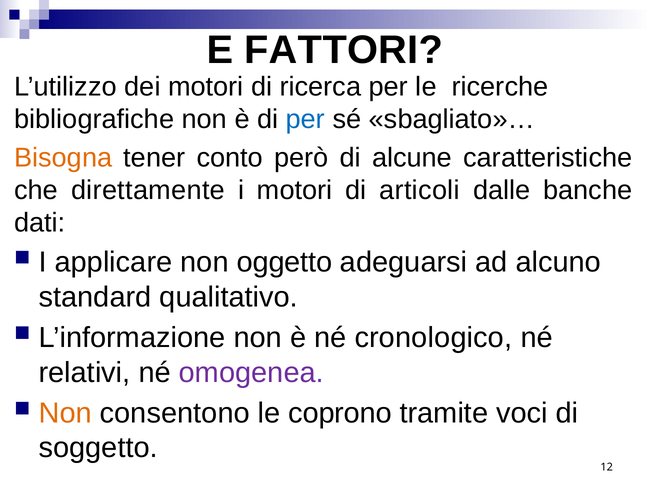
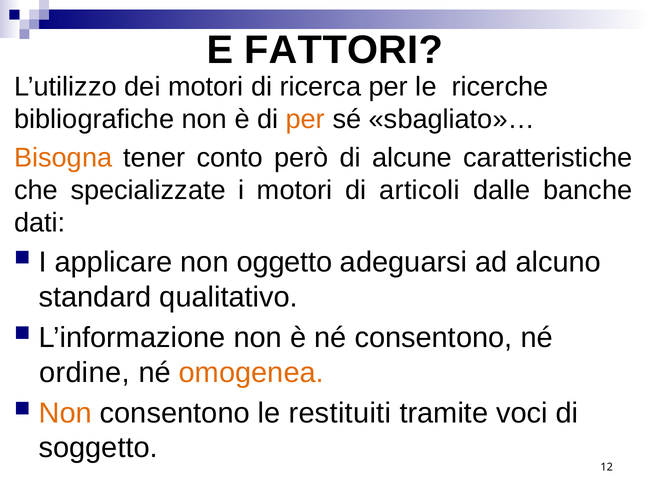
per at (305, 120) colour: blue -> orange
direttamente: direttamente -> specializzate
né cronologico: cronologico -> consentono
relativi: relativi -> ordine
omogenea colour: purple -> orange
coprono: coprono -> restituiti
